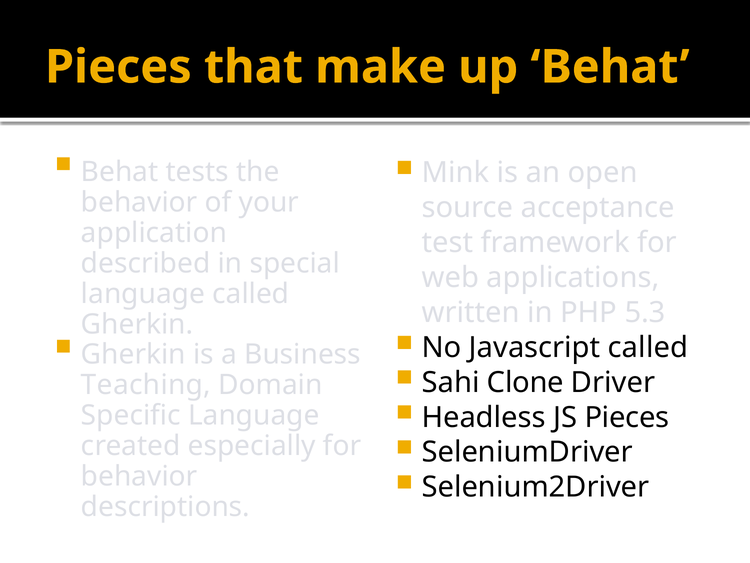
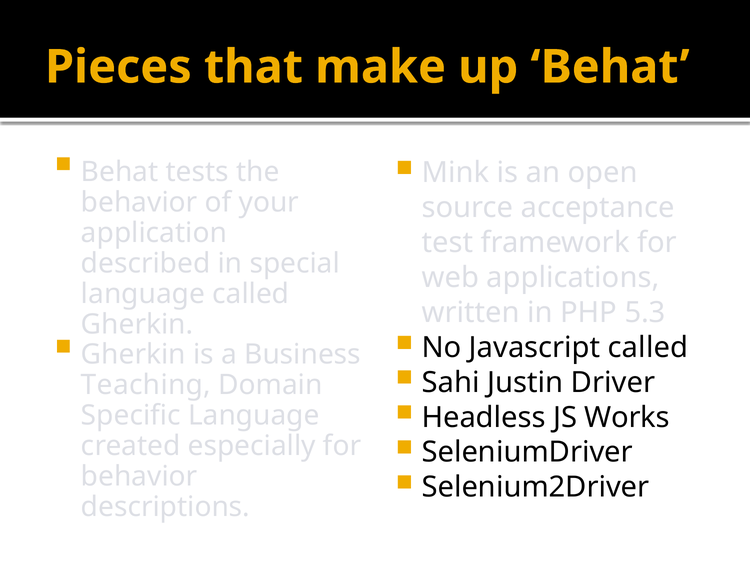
Clone: Clone -> Justin
JS Pieces: Pieces -> Works
